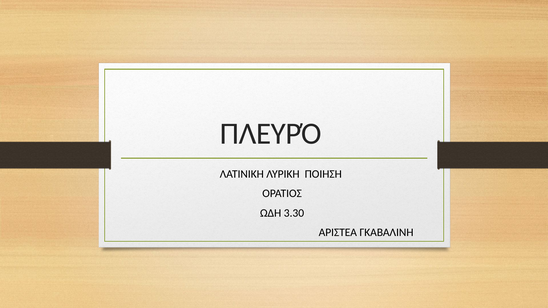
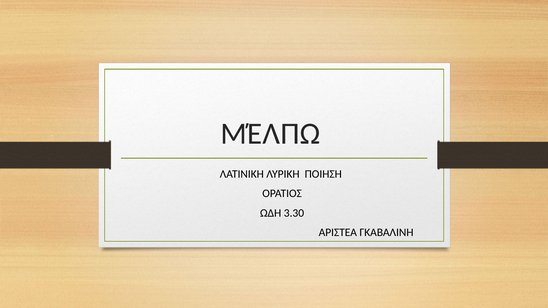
ΠΛΕΥΡΌ: ΠΛΕΥΡΌ -> ΜΈΛΠΩ
